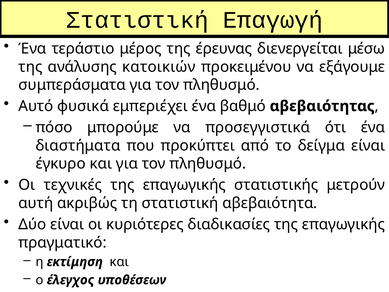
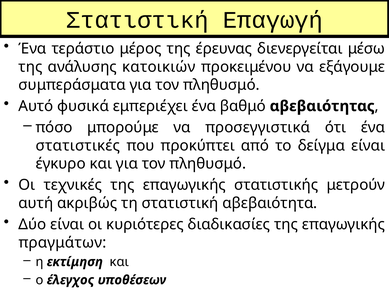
διαστήματα: διαστήματα -> στατιστικές
πραγματικό: πραγματικό -> πραγμάτων
